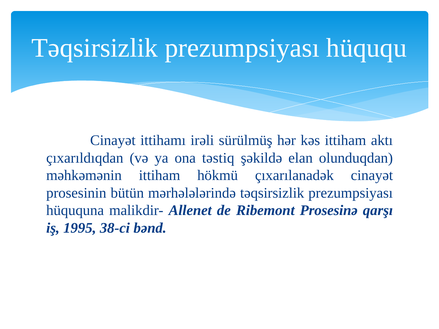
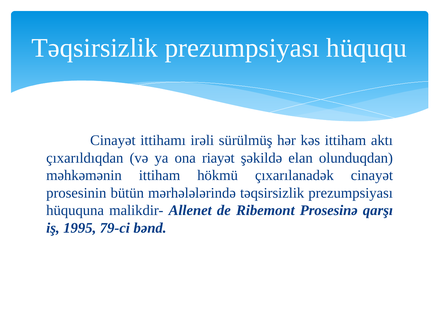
təstiq: təstiq -> riayət
38-ci: 38-ci -> 79-ci
